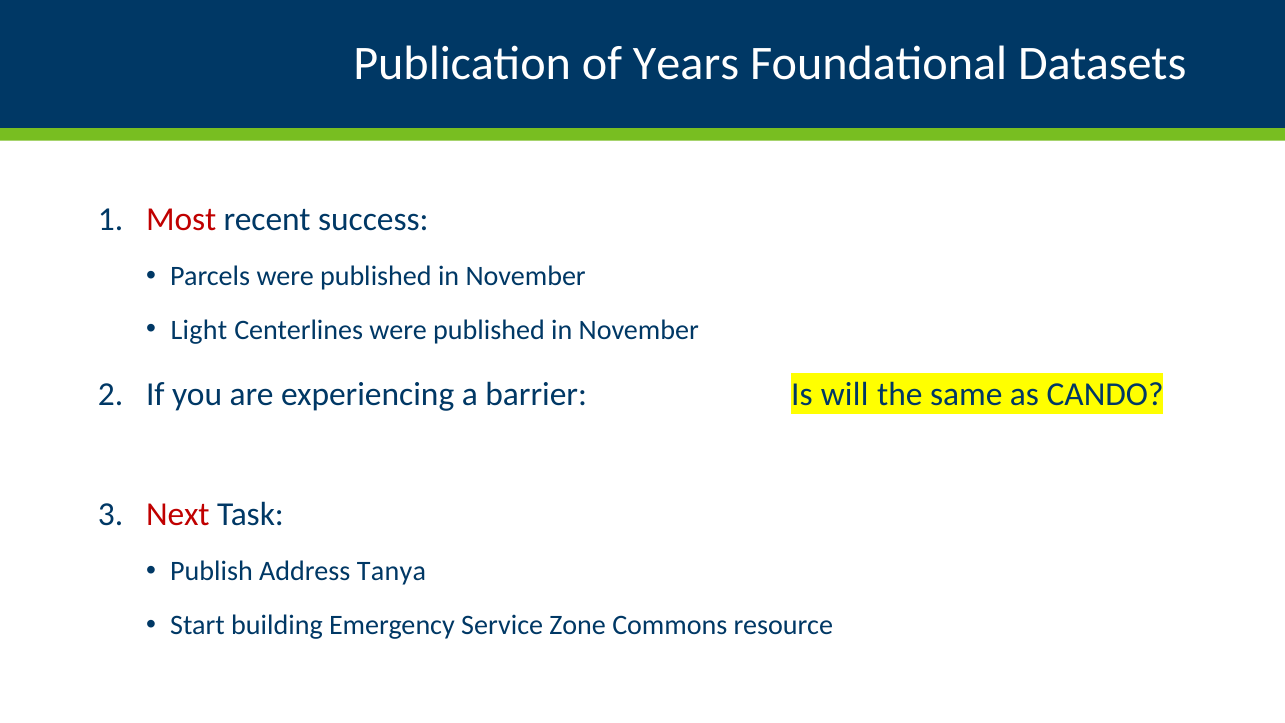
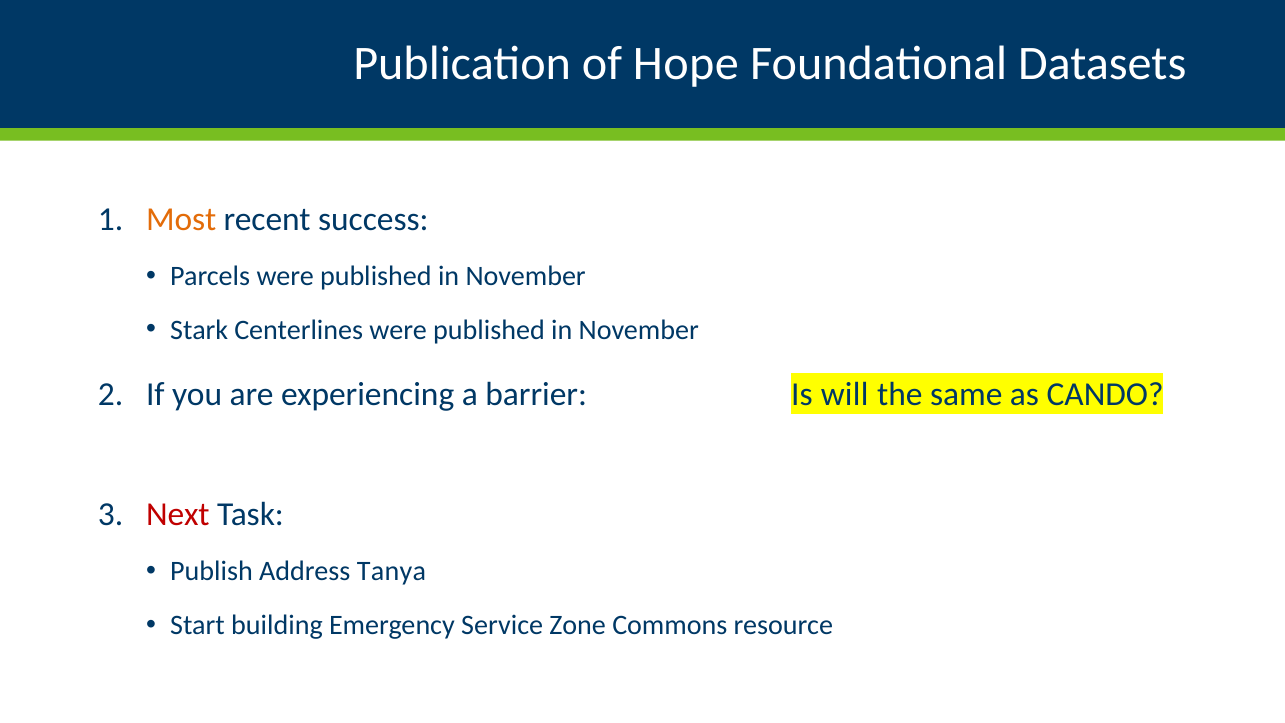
Years: Years -> Hope
Most colour: red -> orange
Light: Light -> Stark
